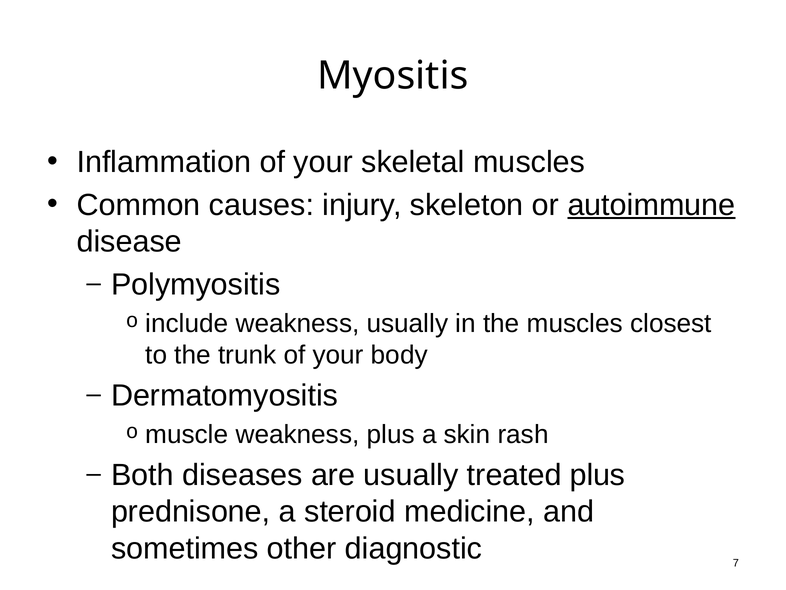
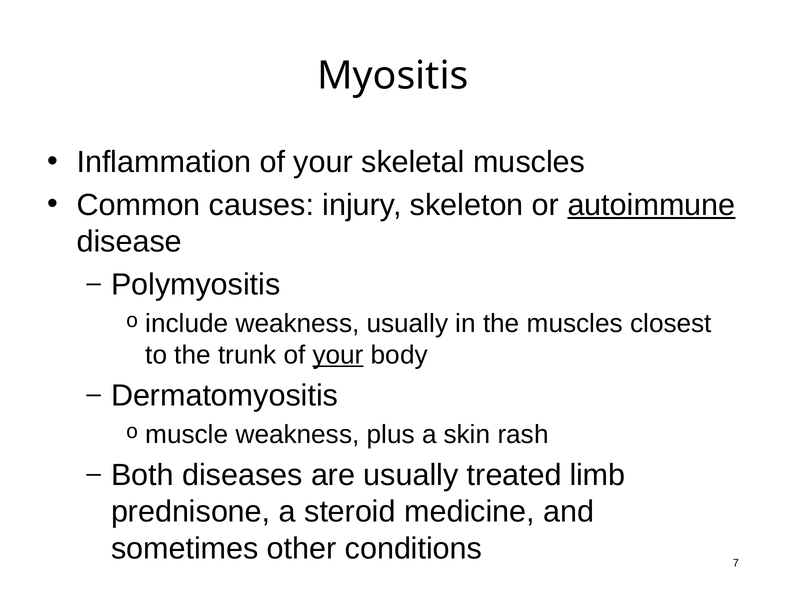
your at (338, 355) underline: none -> present
treated plus: plus -> limb
diagnostic: diagnostic -> conditions
